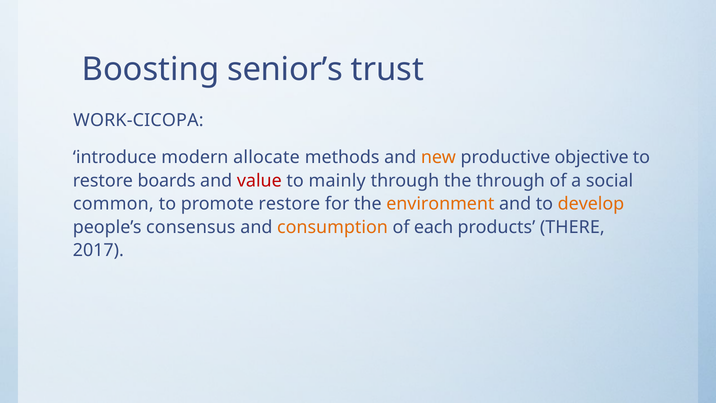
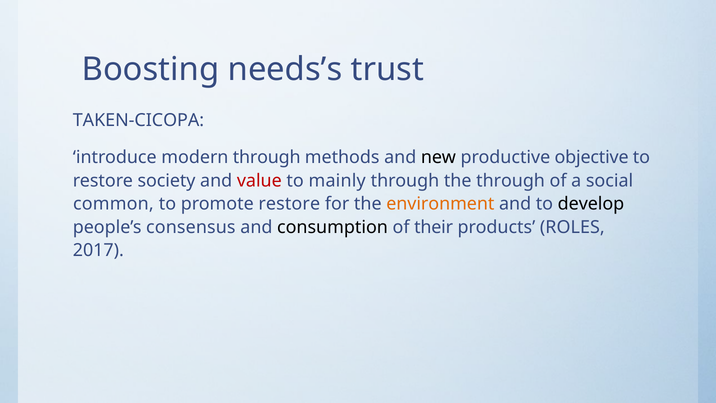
senior’s: senior’s -> needs’s
WORK-CICOPA: WORK-CICOPA -> TAKEN-CICOPA
modern allocate: allocate -> through
new colour: orange -> black
boards: boards -> society
develop colour: orange -> black
consumption colour: orange -> black
each: each -> their
THERE: THERE -> ROLES
